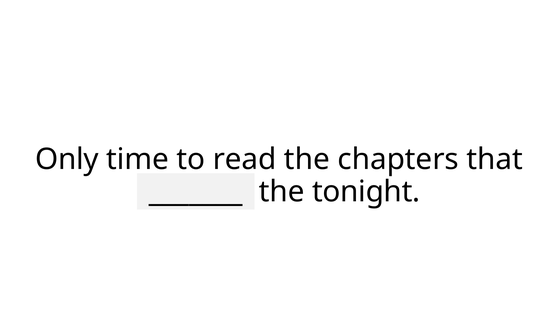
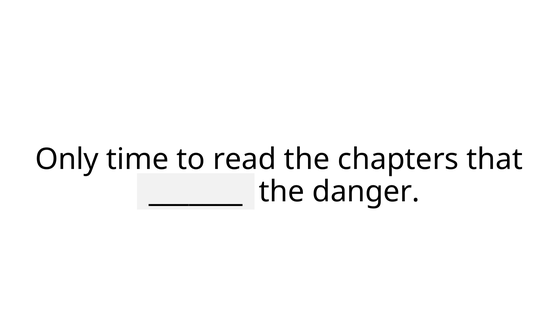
tonight: tonight -> danger
